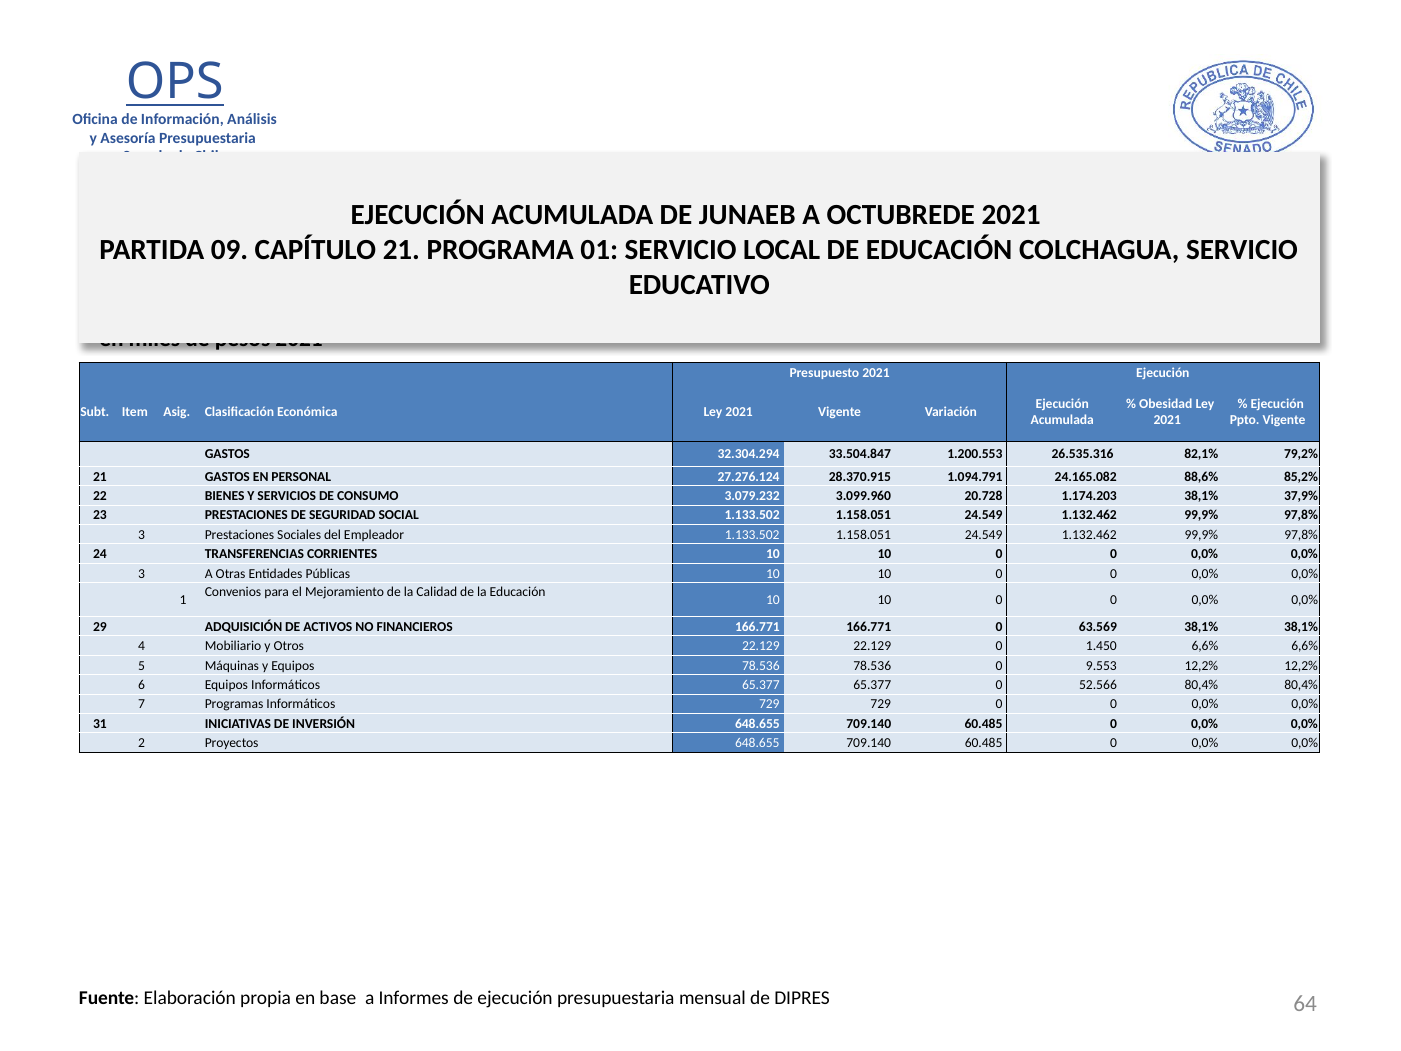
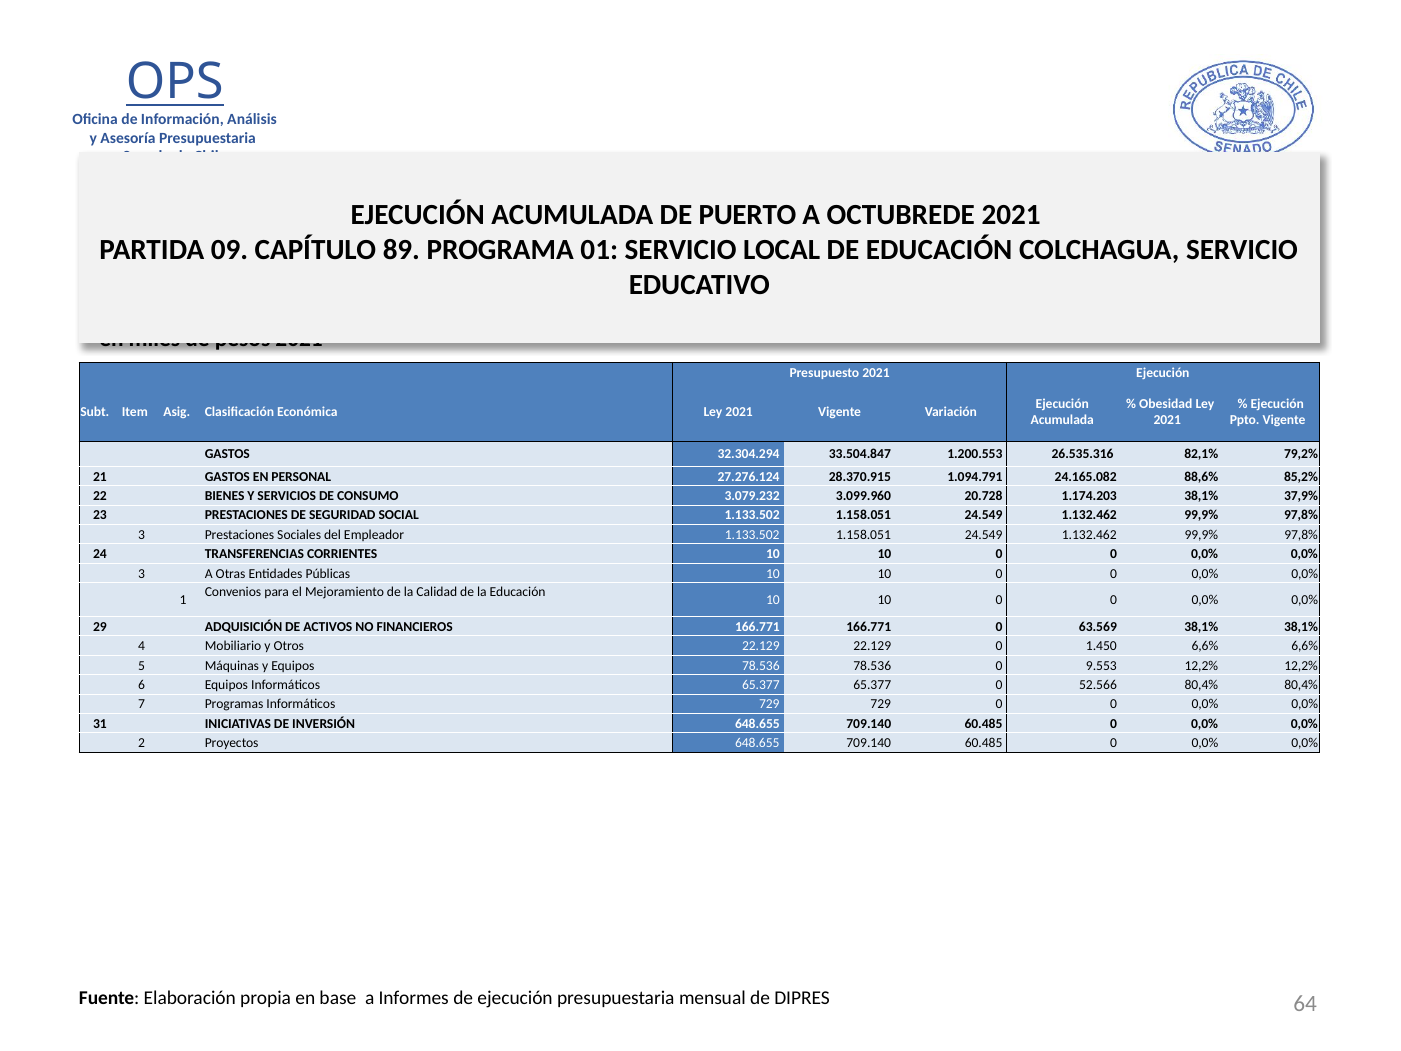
JUNAEB: JUNAEB -> PUERTO
CAPÍTULO 21: 21 -> 89
